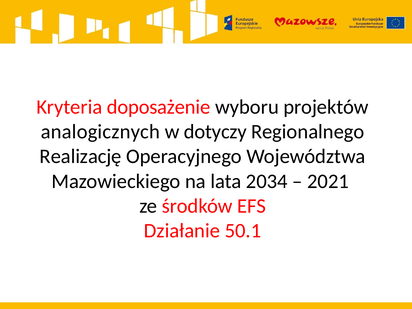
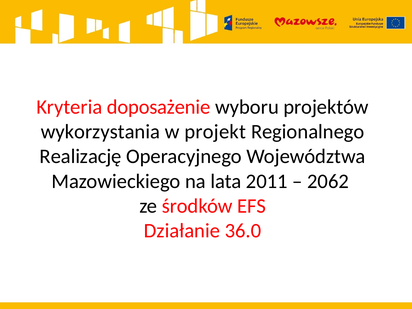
analogicznych: analogicznych -> wykorzystania
dotyczy: dotyczy -> projekt
2034: 2034 -> 2011
2021: 2021 -> 2062
50.1: 50.1 -> 36.0
